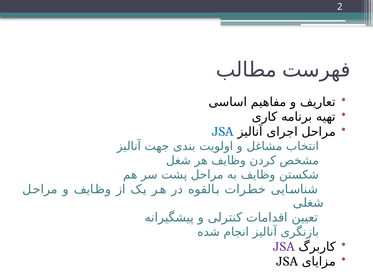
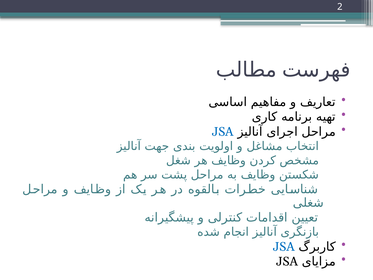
JSA at (284, 246) colour: purple -> blue
